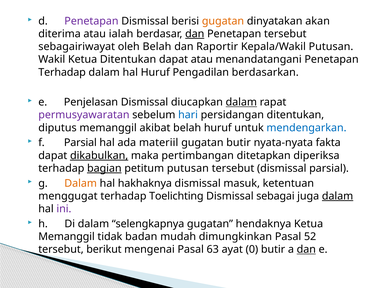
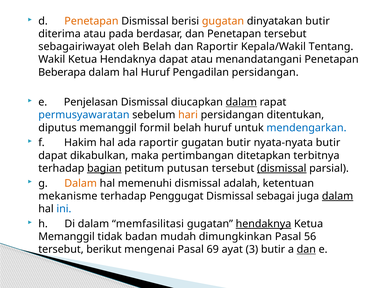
Penetapan at (91, 21) colour: purple -> orange
dinyatakan akan: akan -> butir
ialah: ialah -> pada
dan at (195, 34) underline: present -> none
Kepala/Wakil Putusan: Putusan -> Tentang
Ketua Ditentukan: Ditentukan -> Hendaknya
Terhadap at (62, 72): Terhadap -> Beberapa
Pengadilan berdasarkan: berdasarkan -> persidangan
permusyawaratan colour: purple -> blue
hari colour: blue -> orange
akibat: akibat -> formil
f Parsial: Parsial -> Hakim
ada materiil: materiil -> raportir
nyata-nyata fakta: fakta -> butir
dikabulkan underline: present -> none
diperiksa: diperiksa -> terbitnya
dismissal at (282, 168) underline: none -> present
hakhaknya: hakhaknya -> memenuhi
masuk: masuk -> adalah
menggugat: menggugat -> mekanisme
Toelichting: Toelichting -> Penggugat
ini colour: purple -> blue
selengkapnya: selengkapnya -> memfasilitasi
hendaknya at (263, 224) underline: none -> present
52: 52 -> 56
63: 63 -> 69
0: 0 -> 3
